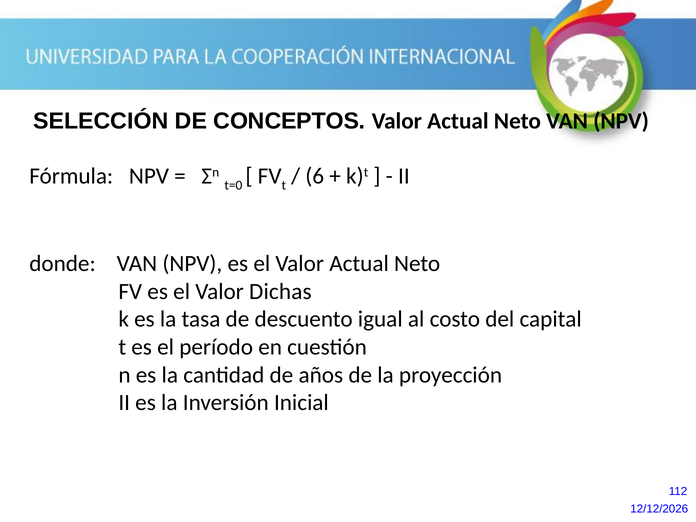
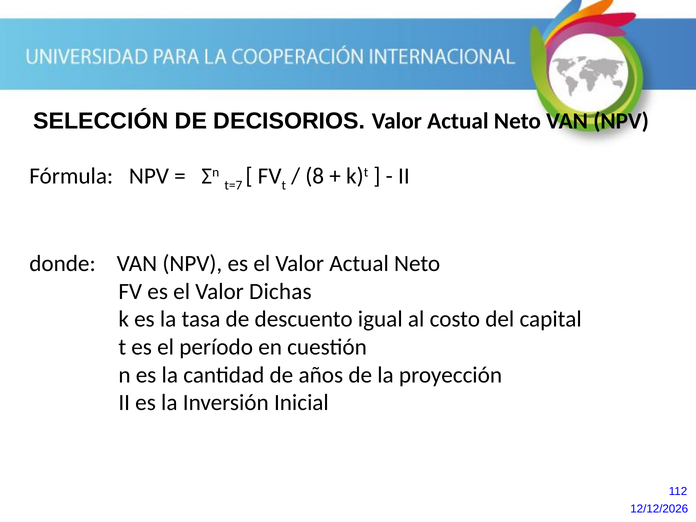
CONCEPTOS: CONCEPTOS -> DECISORIOS
t=0: t=0 -> t=7
6: 6 -> 8
